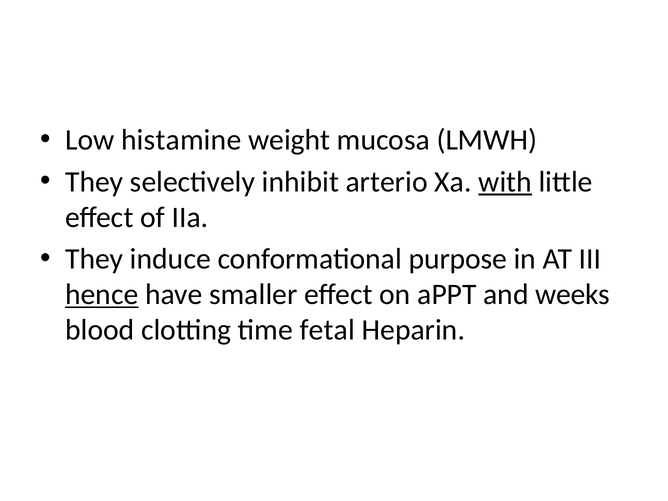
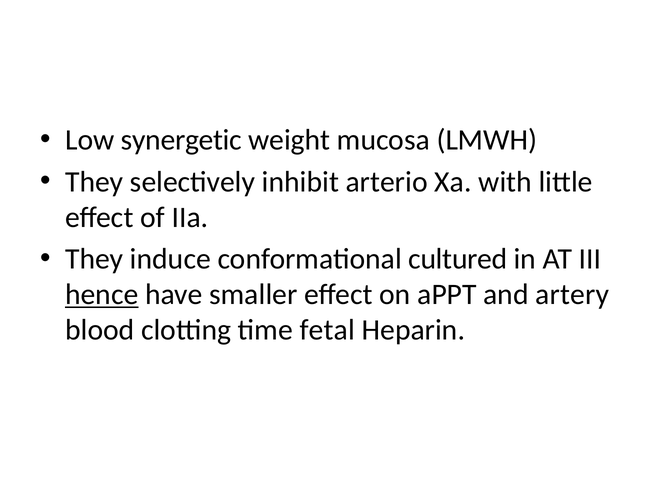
histamine: histamine -> synergetic
with underline: present -> none
purpose: purpose -> cultured
weeks: weeks -> artery
